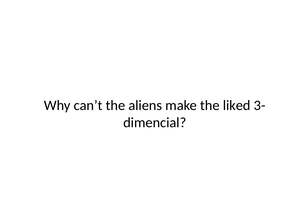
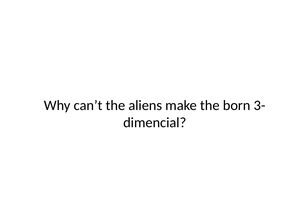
liked: liked -> born
